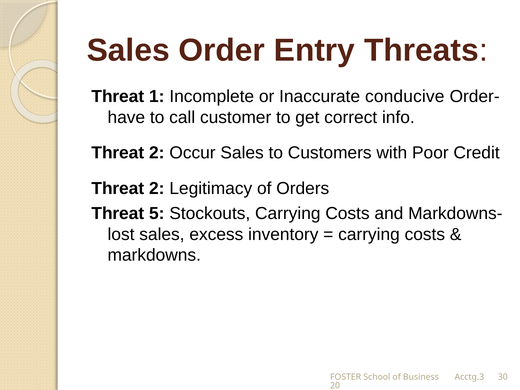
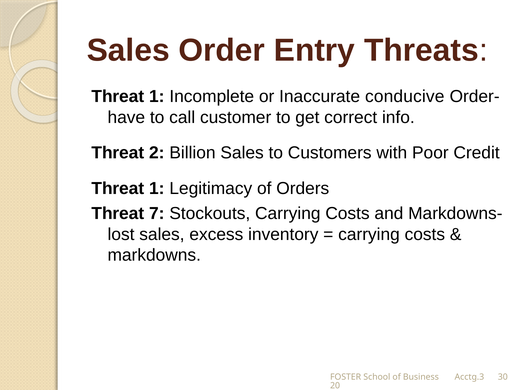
Occur: Occur -> Billion
2 at (157, 188): 2 -> 1
5: 5 -> 7
